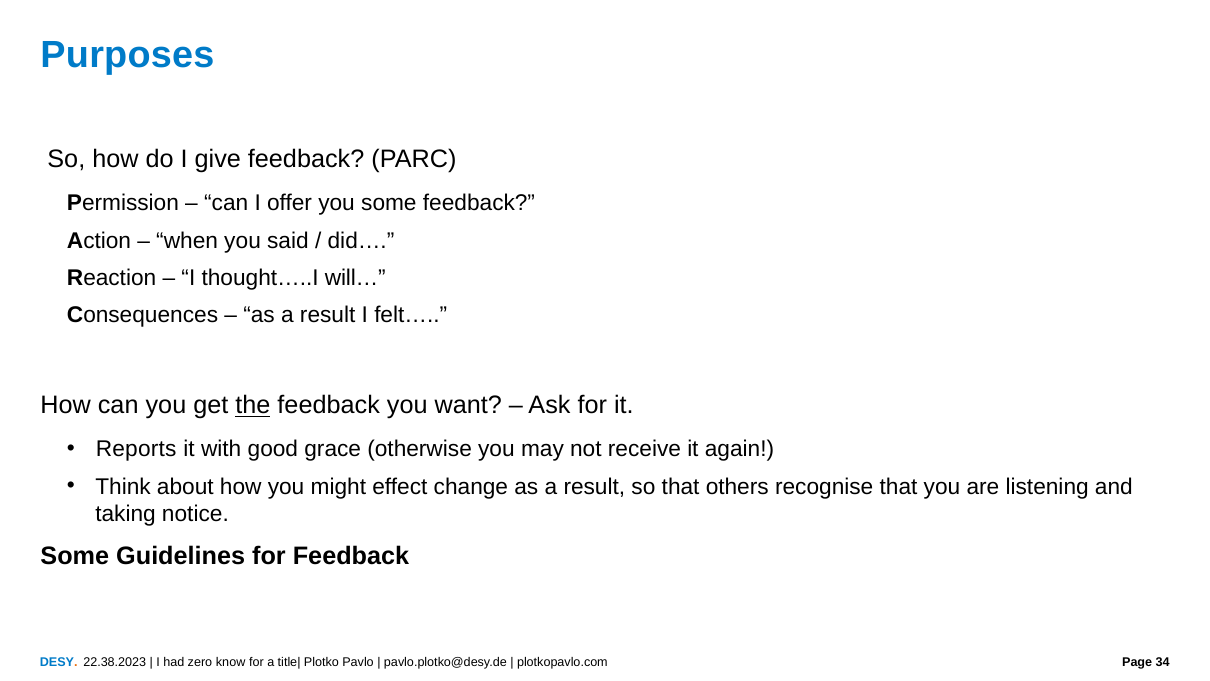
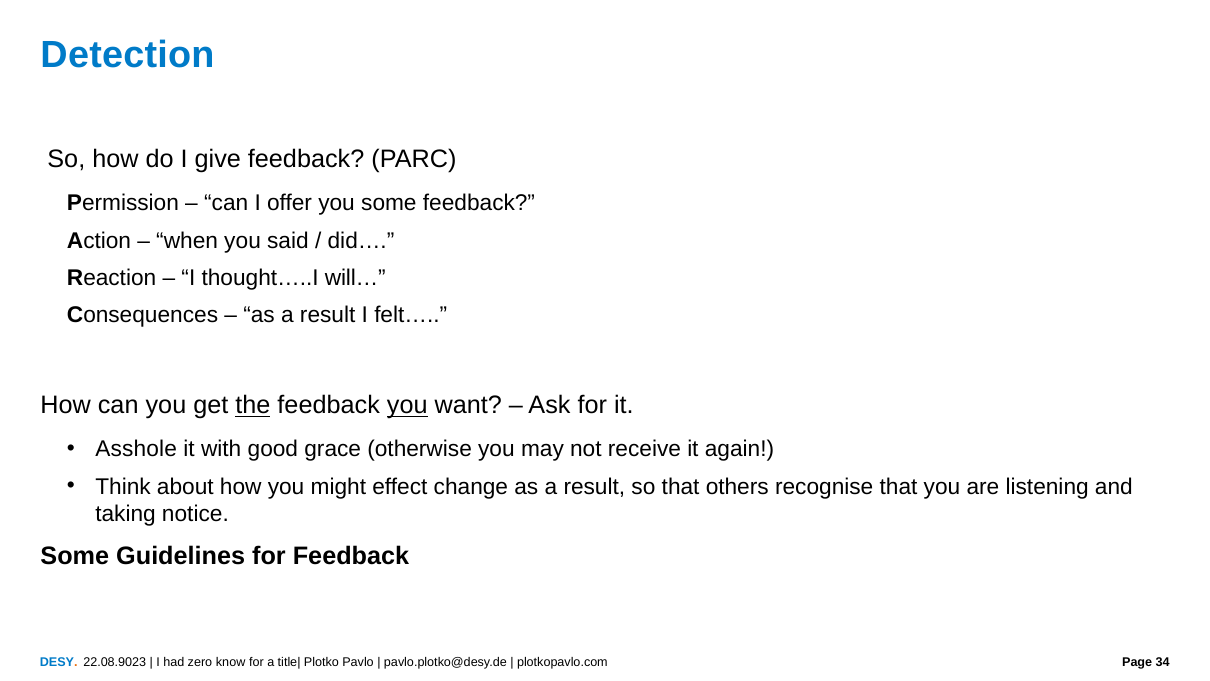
Purposes: Purposes -> Detection
you at (407, 405) underline: none -> present
Reports: Reports -> Asshole
22.38.2023: 22.38.2023 -> 22.08.9023
